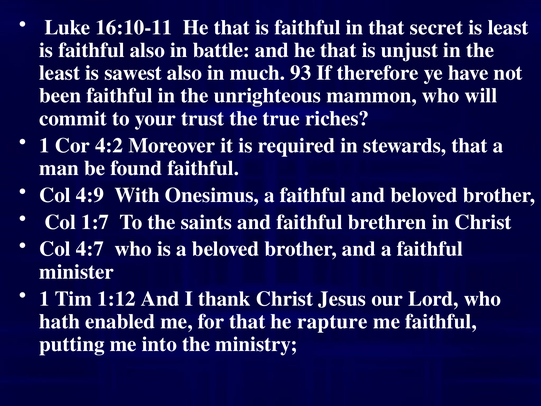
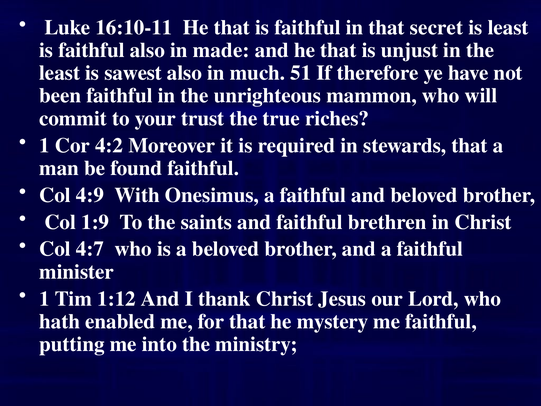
battle: battle -> made
93: 93 -> 51
1:7: 1:7 -> 1:9
rapture: rapture -> mystery
